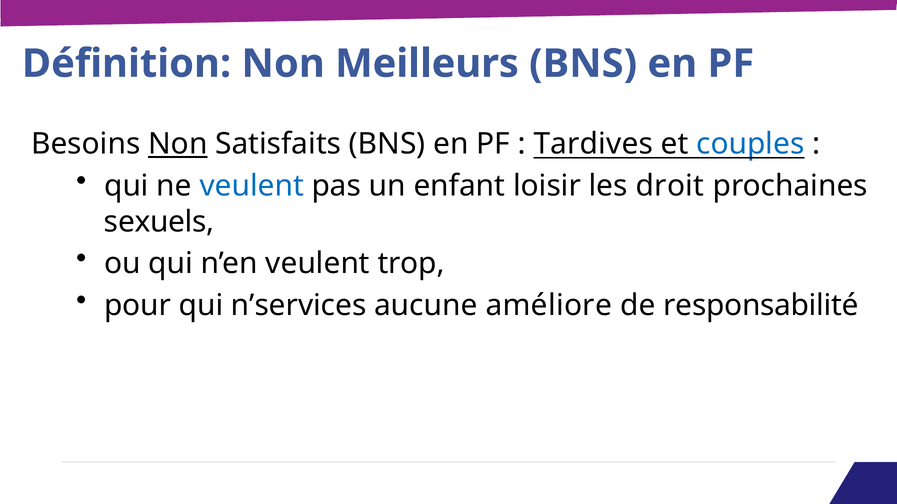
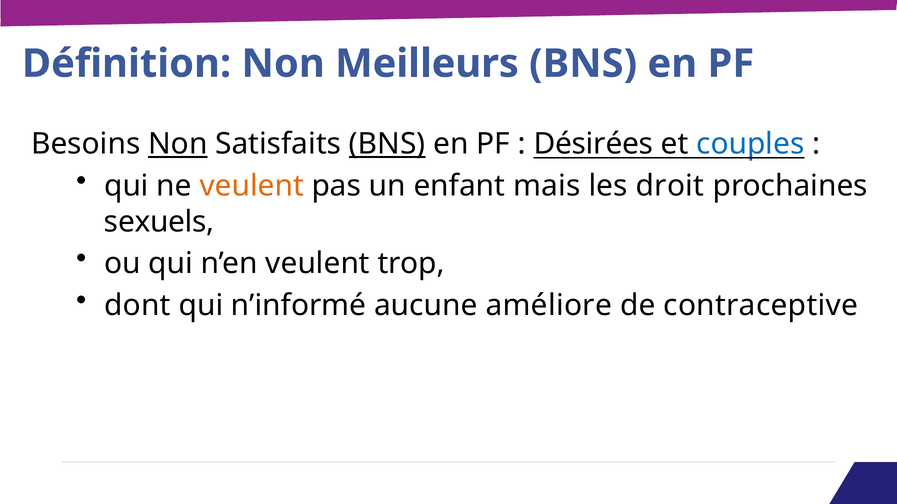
BNS at (387, 144) underline: none -> present
Tardives: Tardives -> Désirées
veulent at (252, 186) colour: blue -> orange
loisir: loisir -> mais
pour: pour -> dont
n’services: n’services -> n’informé
responsabilité: responsabilité -> contraceptive
